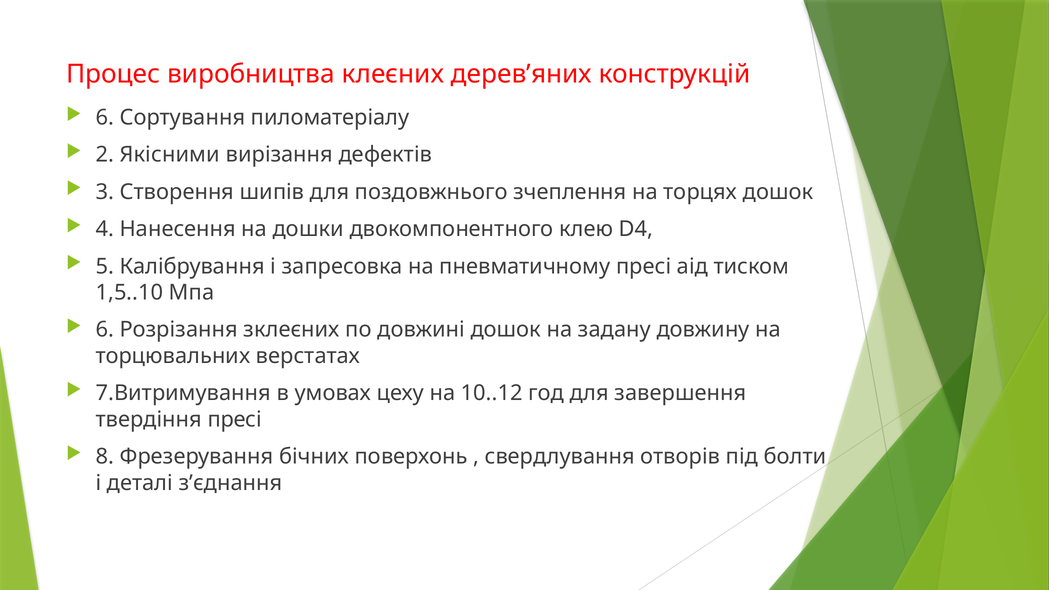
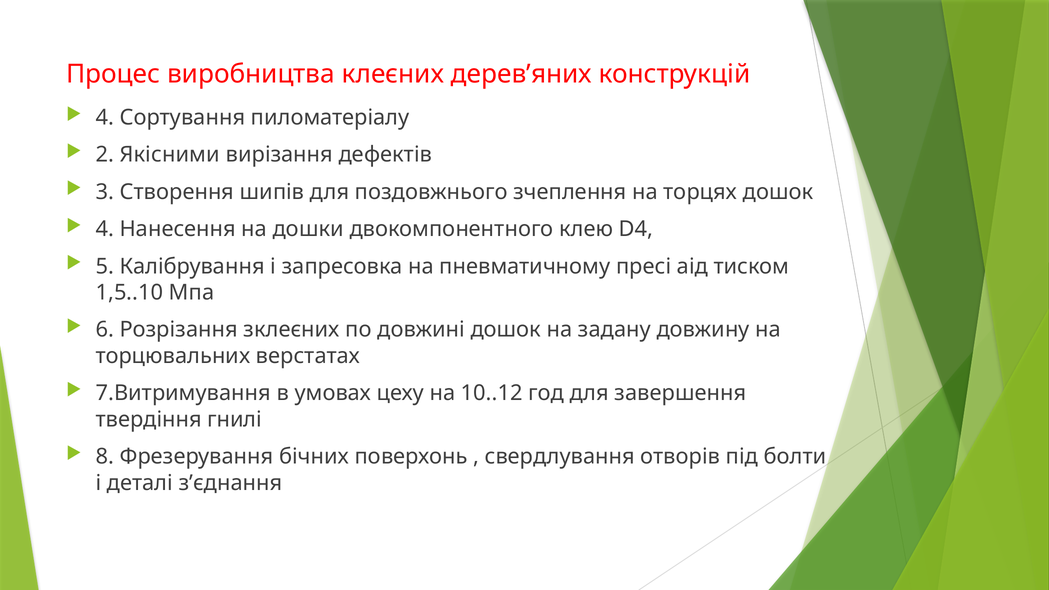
6 at (105, 118): 6 -> 4
твердіння пресі: пресі -> гнилі
